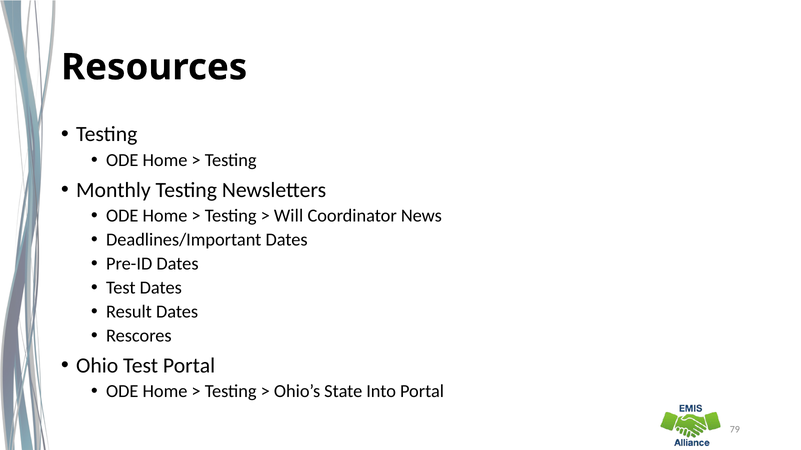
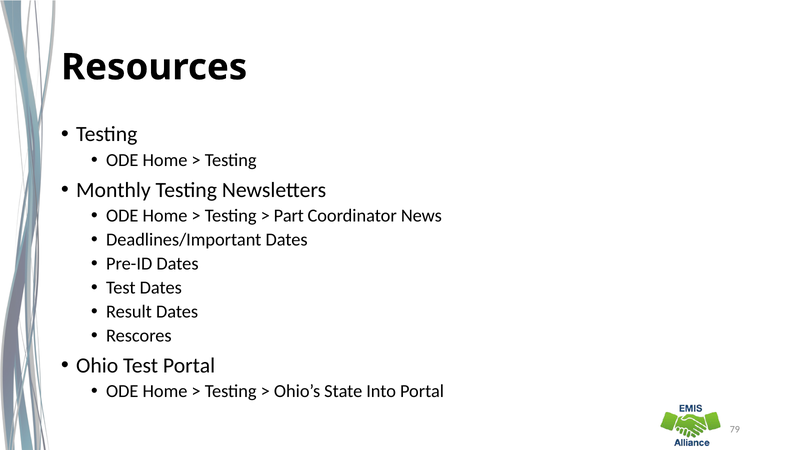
Will: Will -> Part
